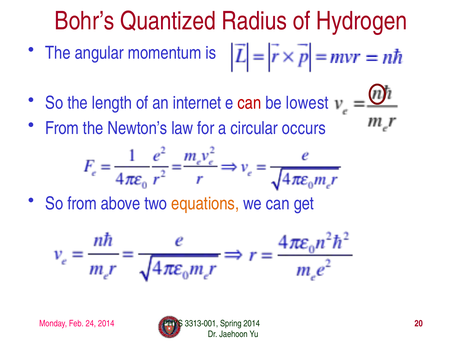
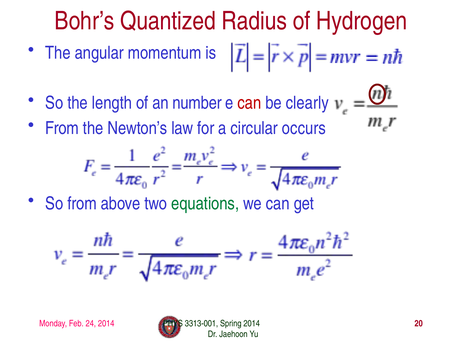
internet: internet -> number
lowest: lowest -> clearly
equations colour: orange -> green
